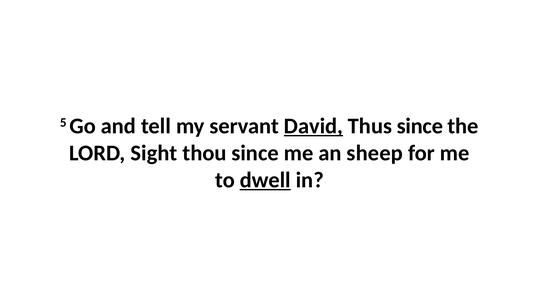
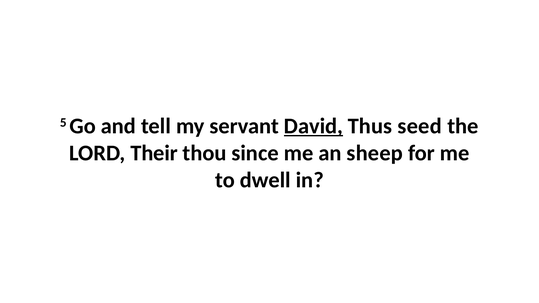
Thus since: since -> seed
Sight: Sight -> Their
dwell underline: present -> none
